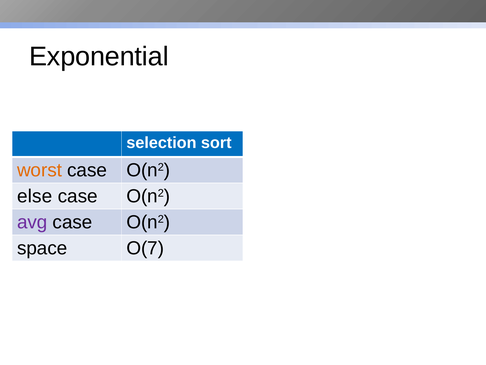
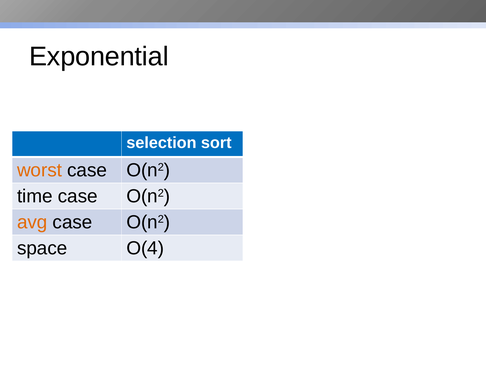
else: else -> time
avg colour: purple -> orange
O(7: O(7 -> O(4
